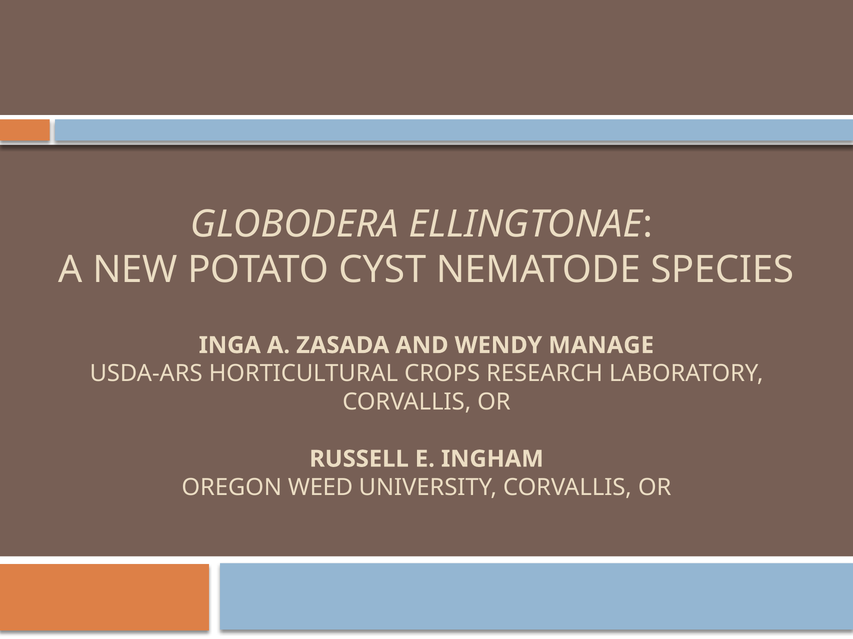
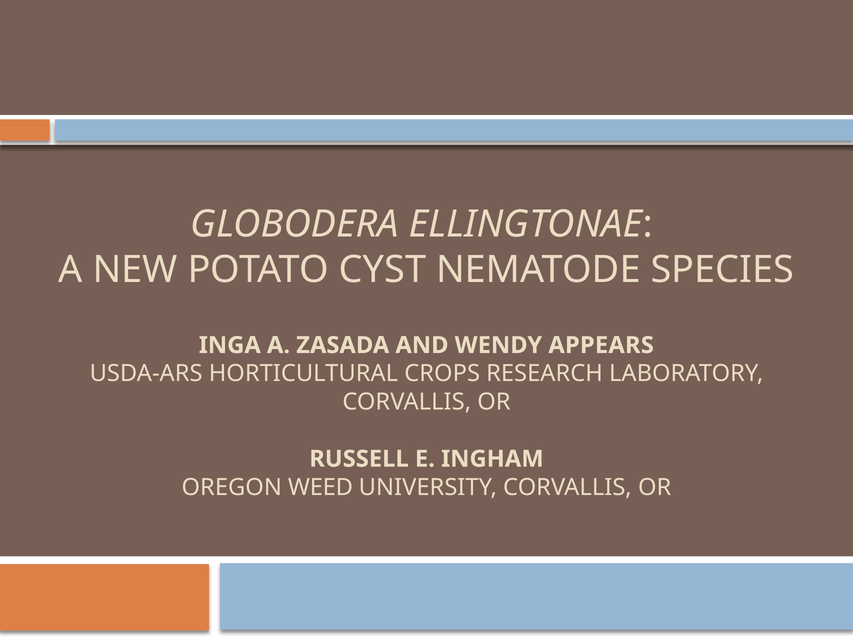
MANAGE: MANAGE -> APPEARS
